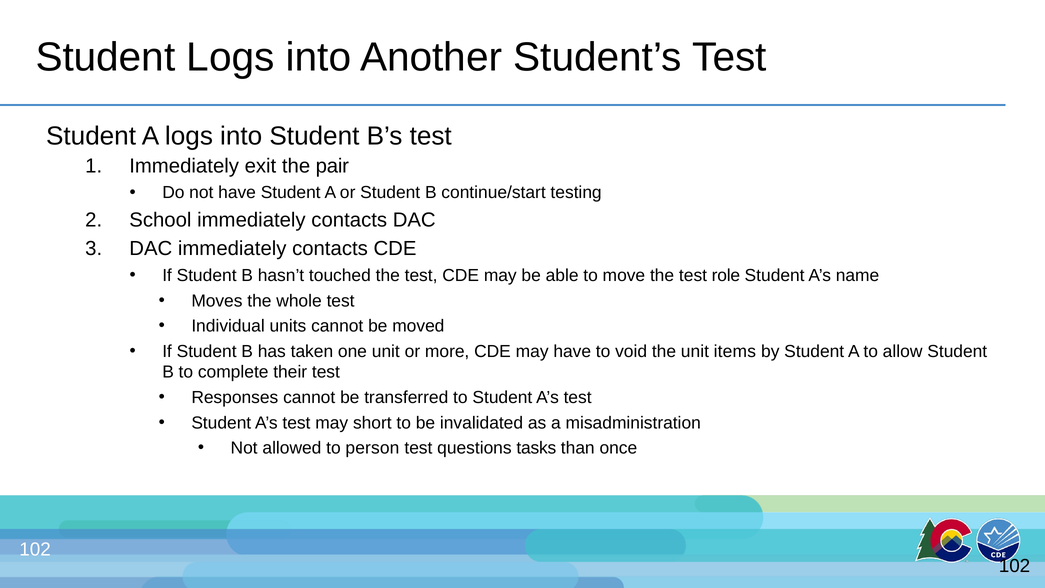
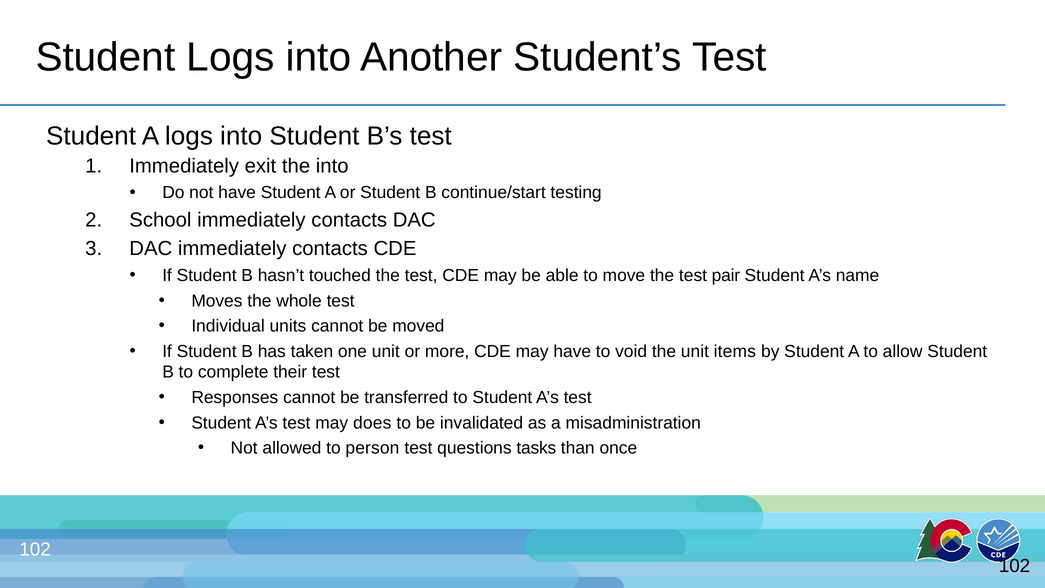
the pair: pair -> into
role: role -> pair
short: short -> does
